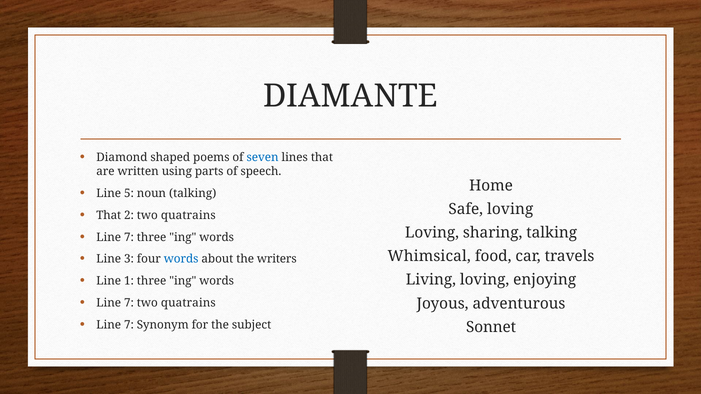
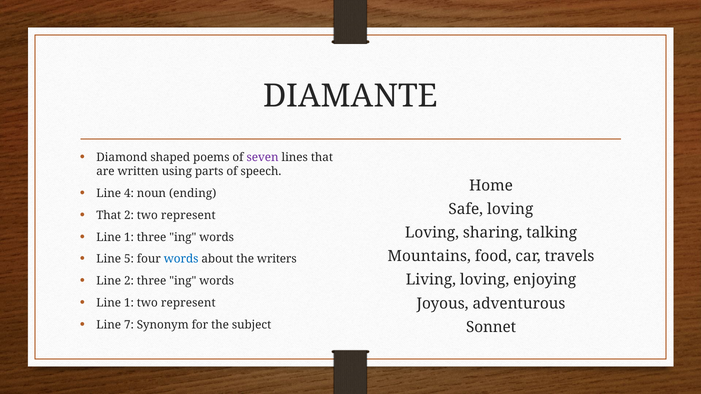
seven colour: blue -> purple
5: 5 -> 4
noun talking: talking -> ending
2 two quatrains: quatrains -> represent
7 at (129, 237): 7 -> 1
Whimsical: Whimsical -> Mountains
3: 3 -> 5
Line 1: 1 -> 2
7 at (129, 303): 7 -> 1
quatrains at (188, 303): quatrains -> represent
